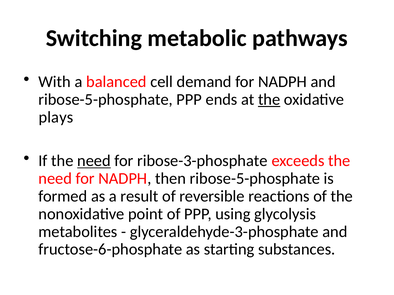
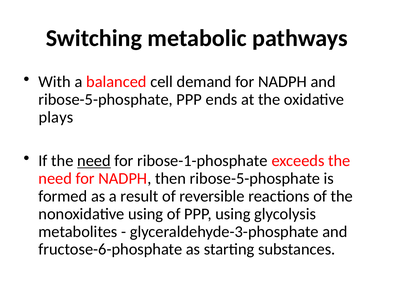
the at (269, 100) underline: present -> none
ribose-3-phosphate: ribose-3-phosphate -> ribose-1-phosphate
nonoxidative point: point -> using
